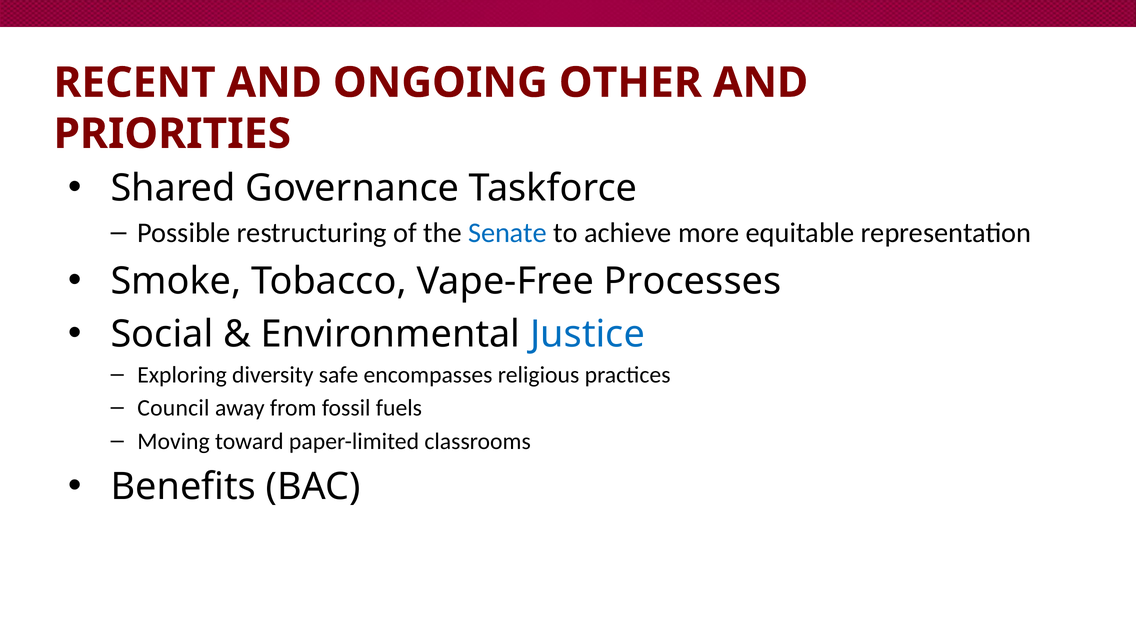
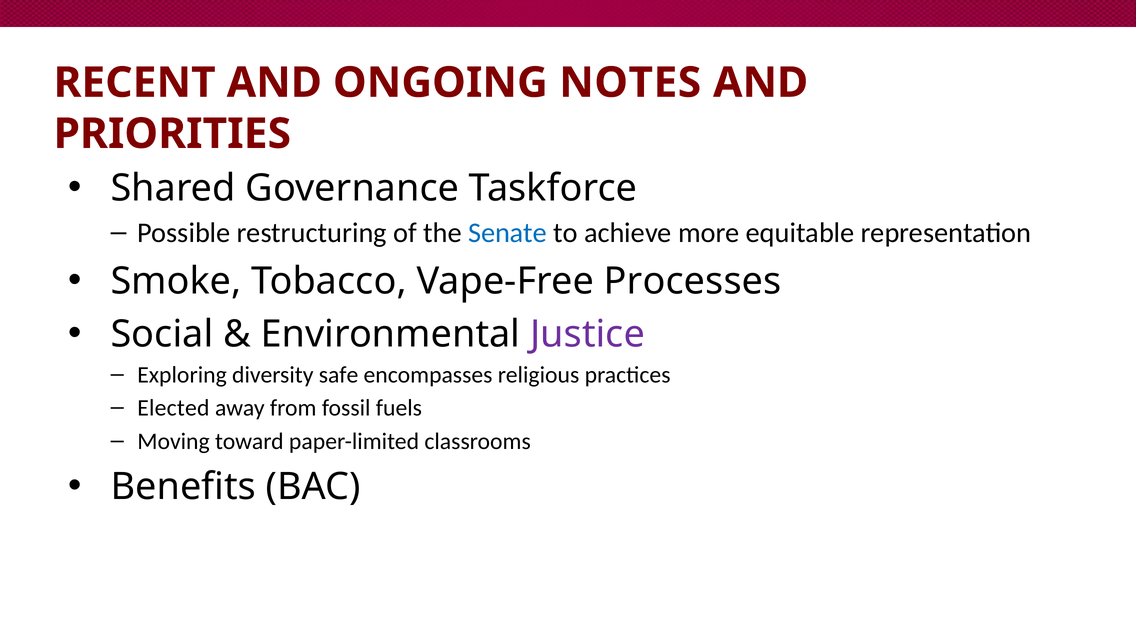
OTHER: OTHER -> NOTES
Justice colour: blue -> purple
Council: Council -> Elected
